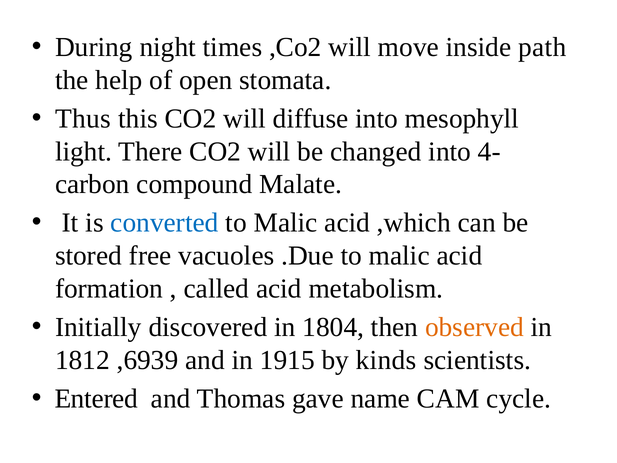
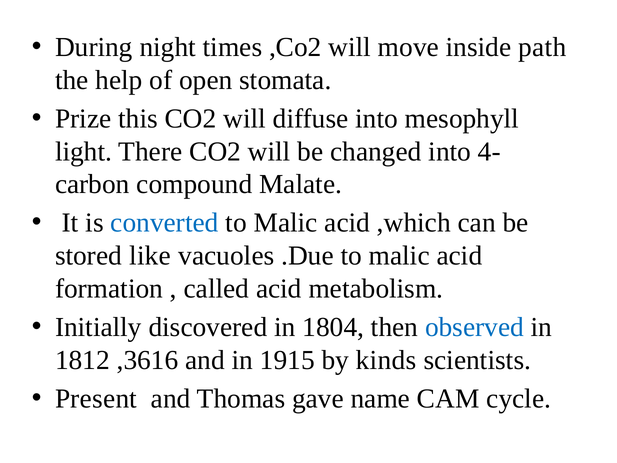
Thus: Thus -> Prize
free: free -> like
observed colour: orange -> blue
,6939: ,6939 -> ,3616
Entered: Entered -> Present
